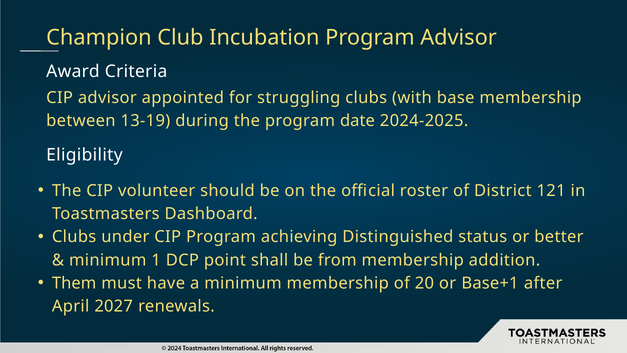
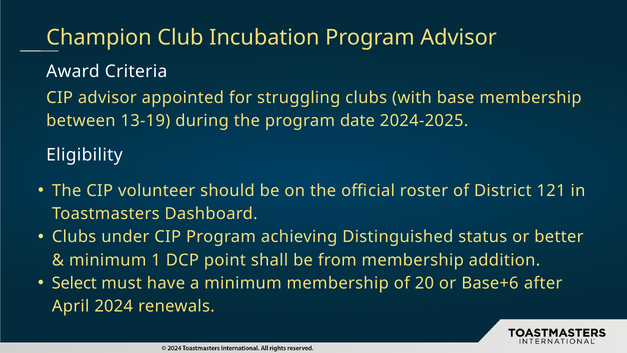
Them: Them -> Select
Base+1: Base+1 -> Base+6
2027: 2027 -> 2024
